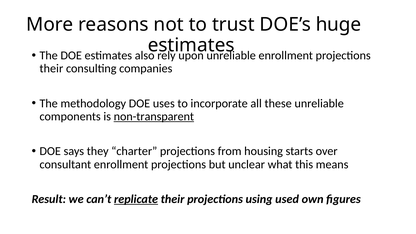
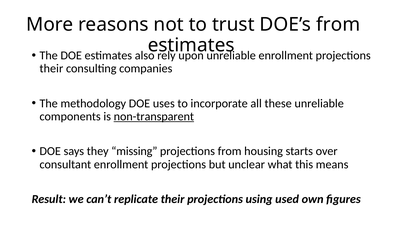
DOE’s huge: huge -> from
charter: charter -> missing
replicate underline: present -> none
